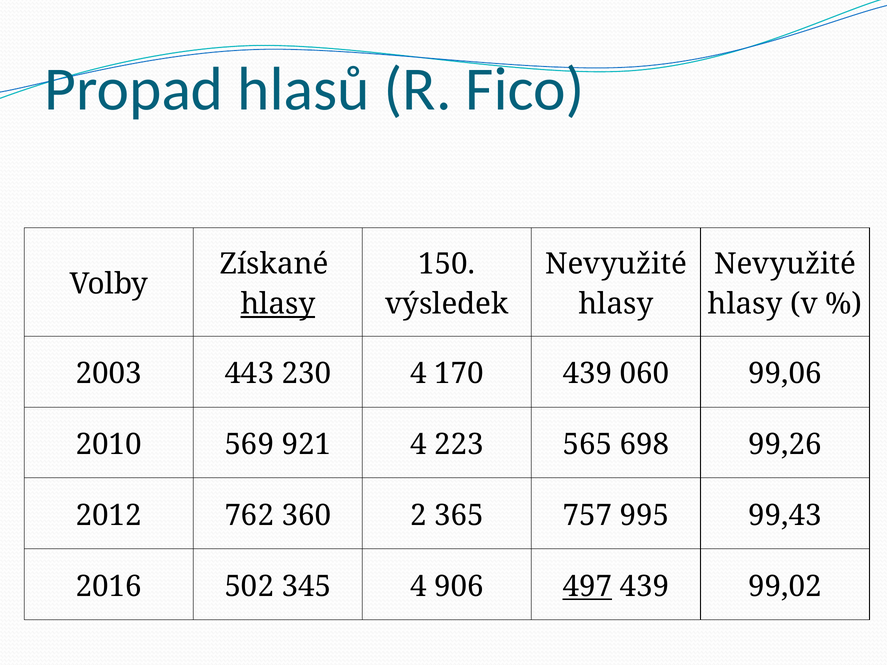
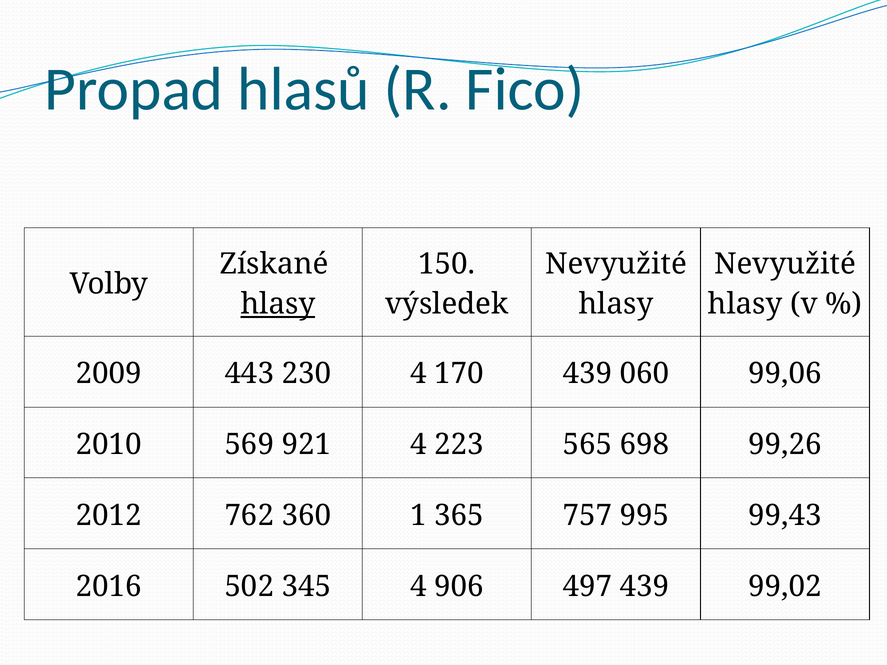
2003: 2003 -> 2009
2: 2 -> 1
497 underline: present -> none
